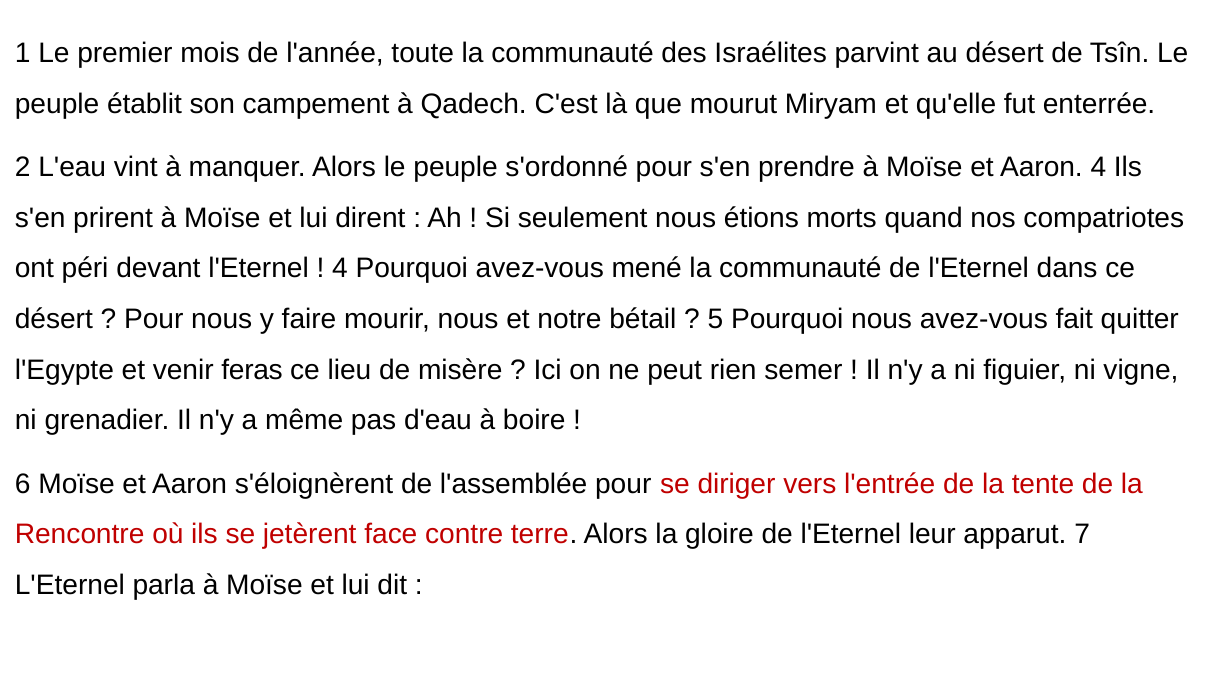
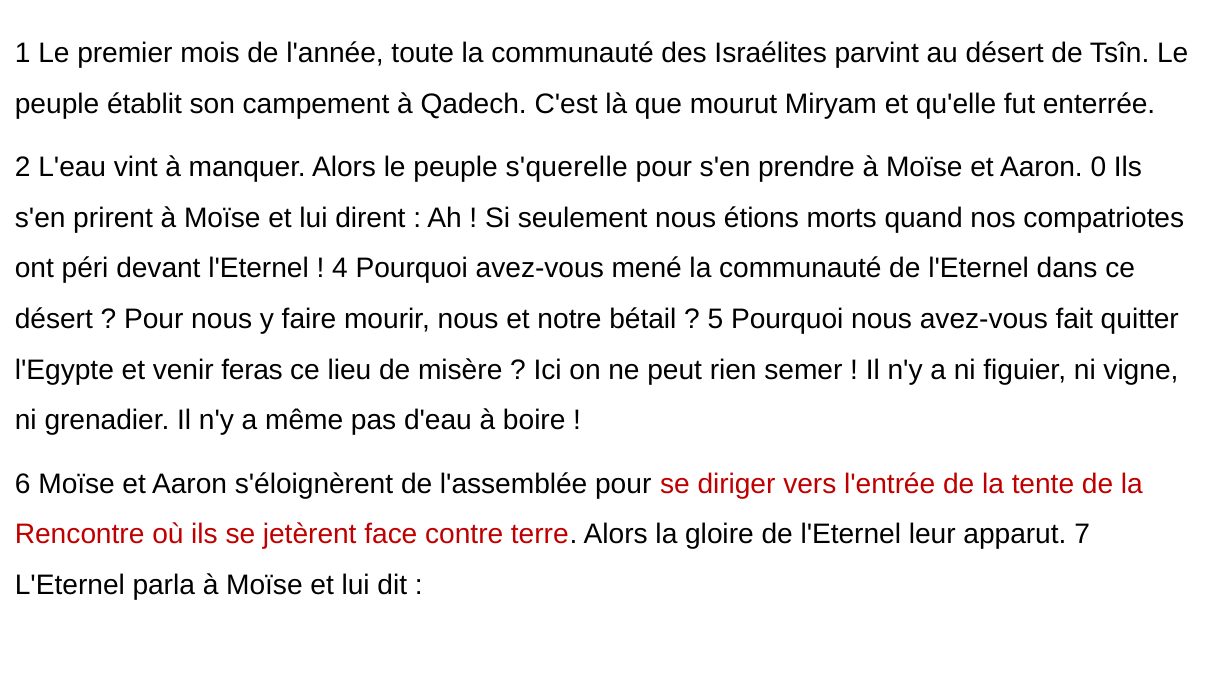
s'ordonné: s'ordonné -> s'querelle
Aaron 4: 4 -> 0
